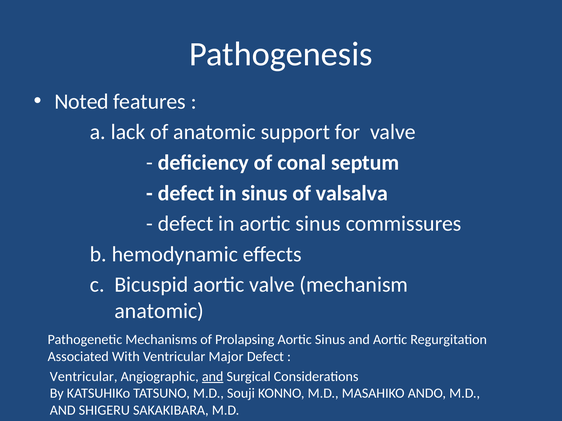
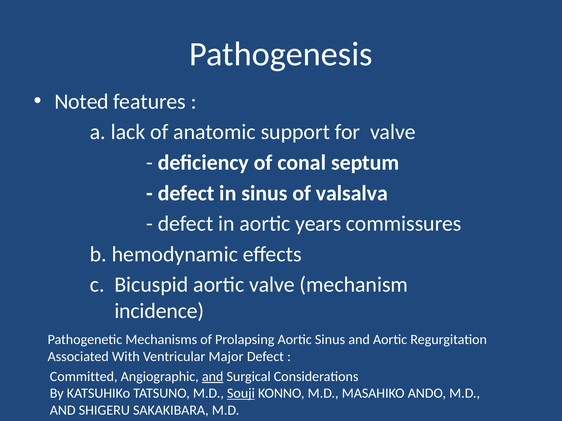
in aortic sinus: sinus -> years
anatomic at (159, 311): anatomic -> incidence
Ventricular at (84, 377): Ventricular -> Committed
Souji underline: none -> present
